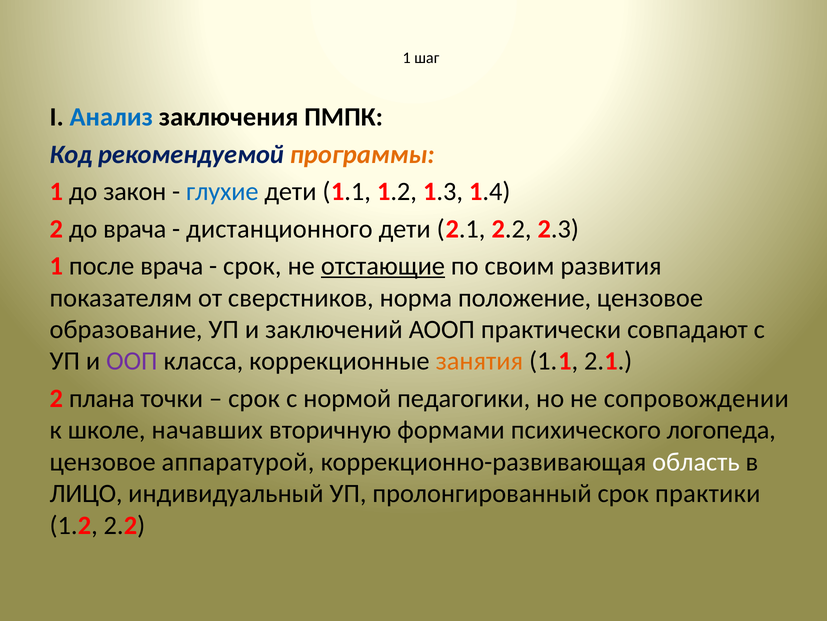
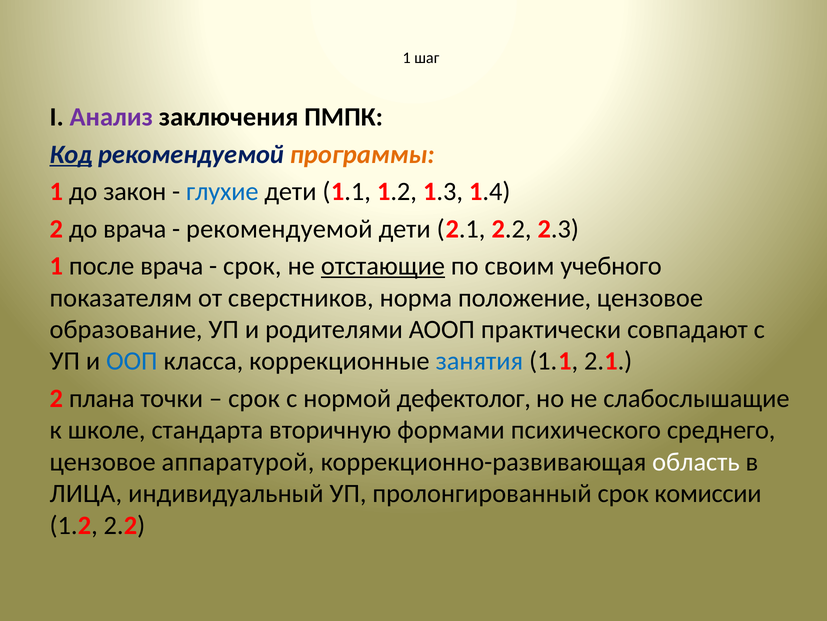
Анализ colour: blue -> purple
Код underline: none -> present
дистанционного at (279, 229): дистанционного -> рекомендуемой
развития: развития -> учебного
заключений: заключений -> родителями
ООП colour: purple -> blue
занятия colour: orange -> blue
педагогики: педагогики -> дефектолог
сопровождении: сопровождении -> слабослышащие
начавших: начавших -> стандарта
логопеда: логопеда -> среднего
ЛИЦО: ЛИЦО -> ЛИЦА
практики: практики -> комиссии
